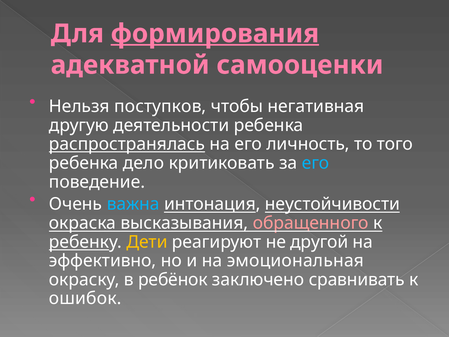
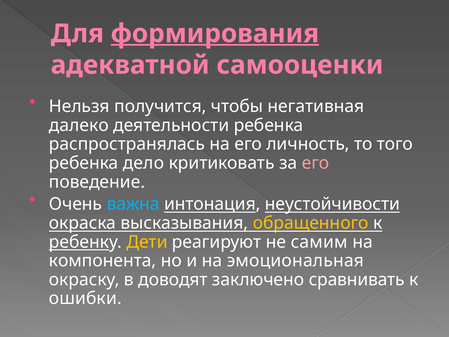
поступков: поступков -> получится
другую: другую -> далеко
распространялась underline: present -> none
его at (316, 163) colour: light blue -> pink
обращенного colour: pink -> yellow
другой: другой -> самим
эффективно: эффективно -> компонента
ребёнок: ребёнок -> доводят
ошибок: ошибок -> ошибки
